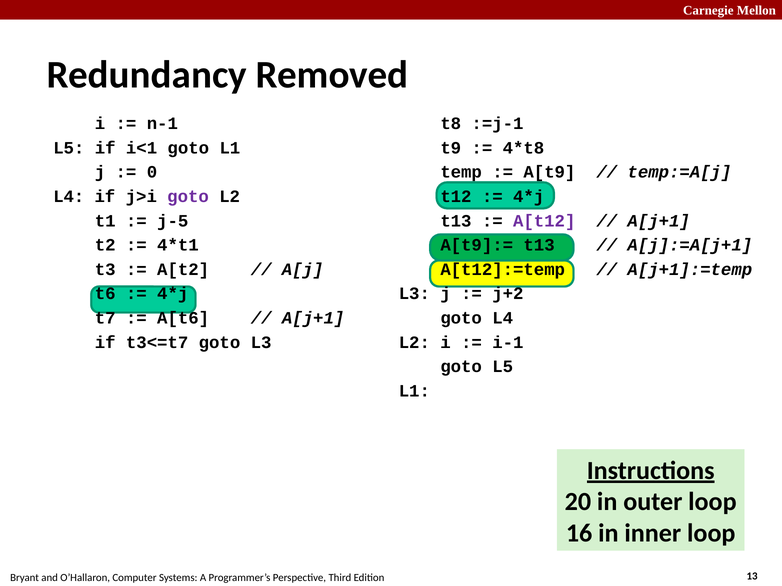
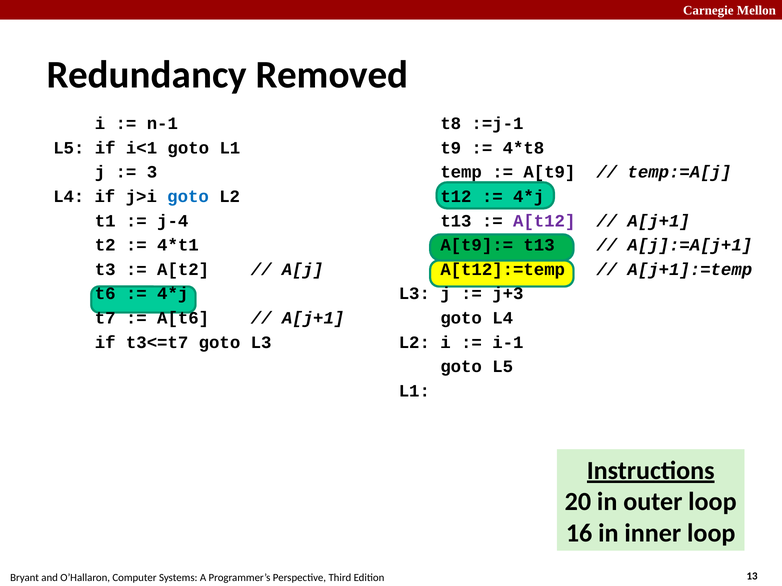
0: 0 -> 3
goto at (188, 197) colour: purple -> blue
j-5: j-5 -> j-4
j+2: j+2 -> j+3
